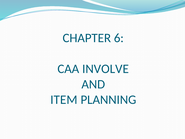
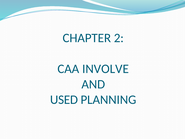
6: 6 -> 2
ITEM: ITEM -> USED
